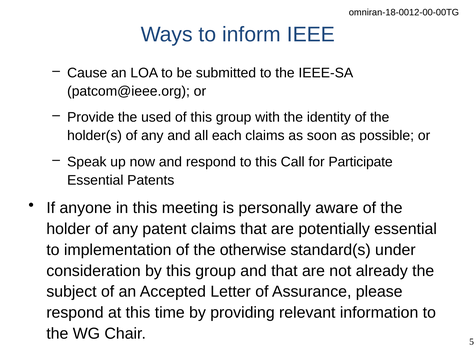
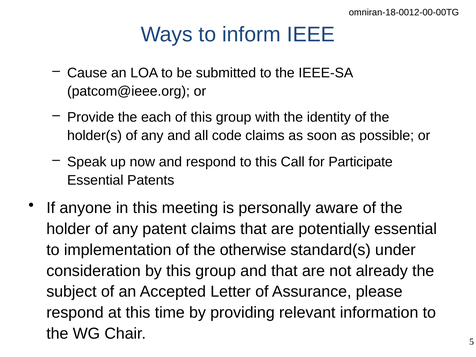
used: used -> each
each: each -> code
